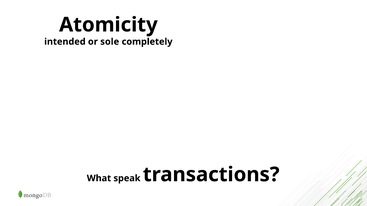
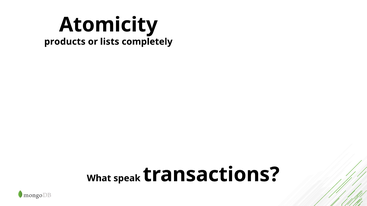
intended: intended -> products
sole: sole -> lists
